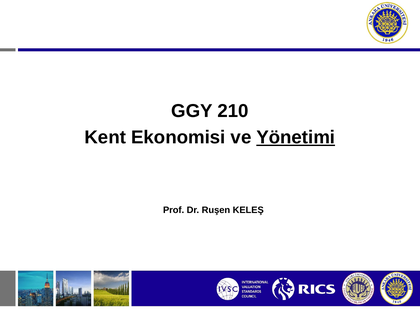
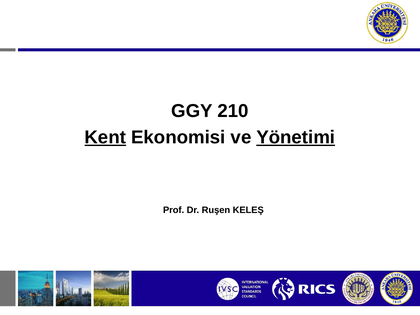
Kent underline: none -> present
